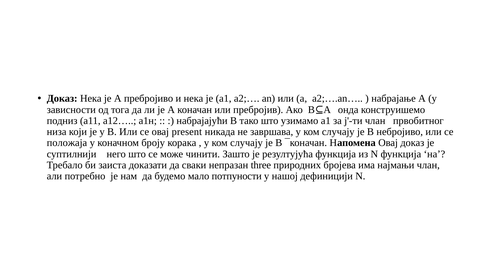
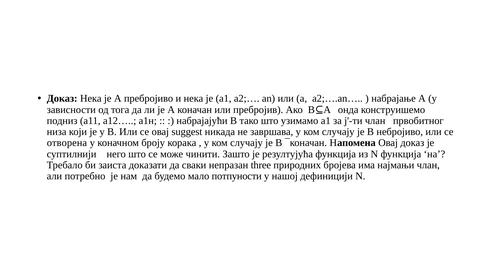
present: present -> suggest
положаја: положаја -> отворена
